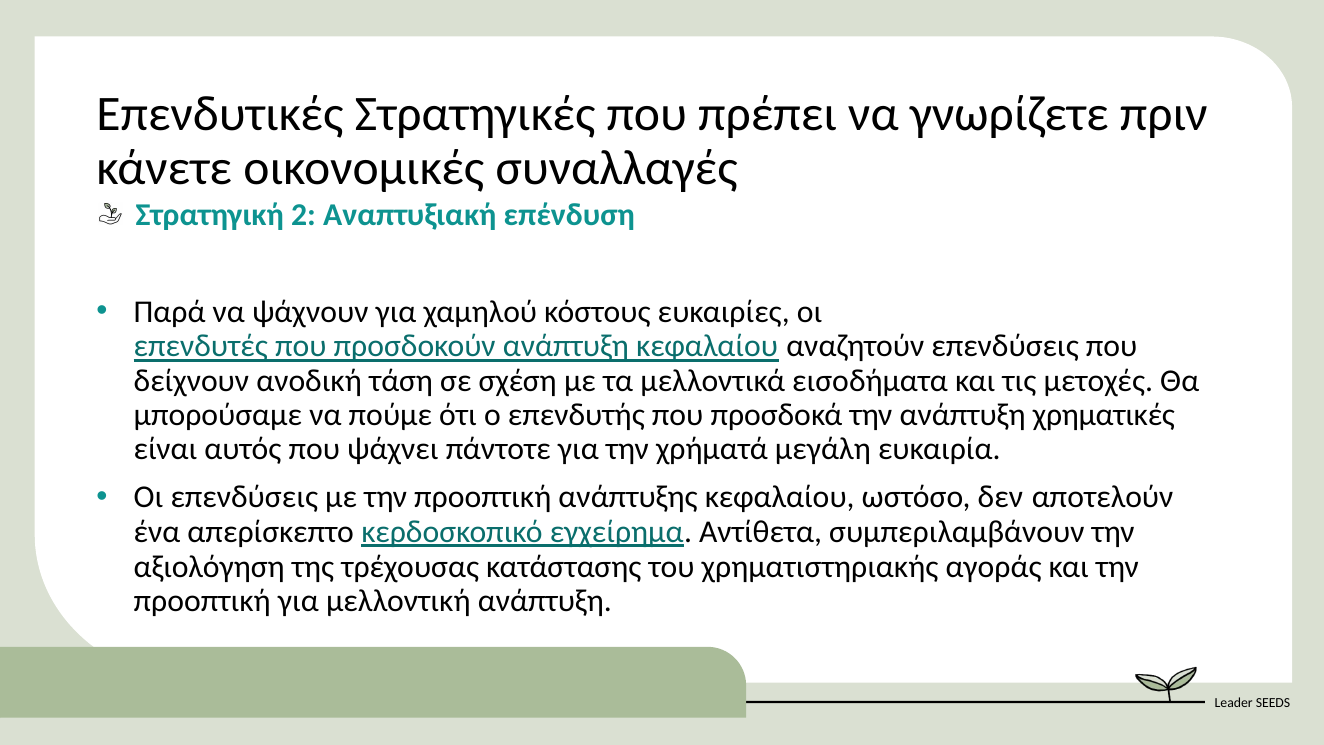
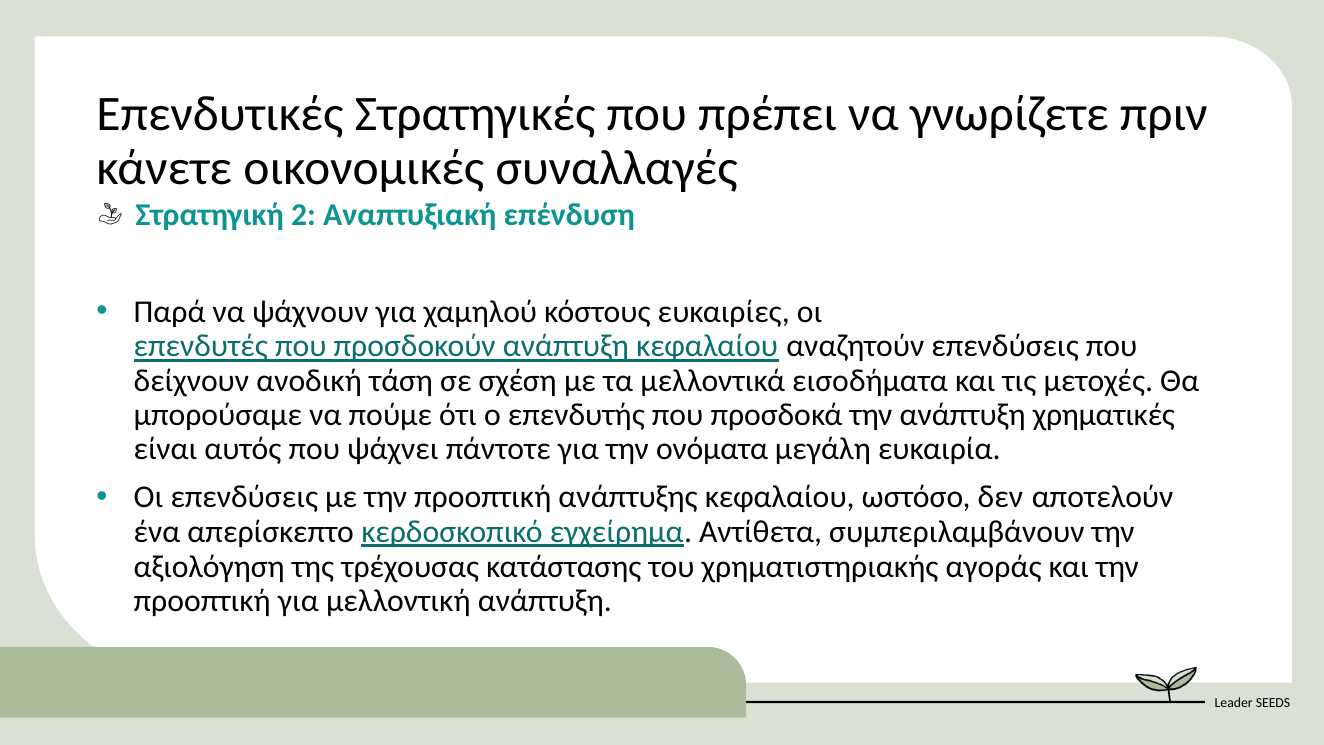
χρήματά: χρήματά -> ονόματα
